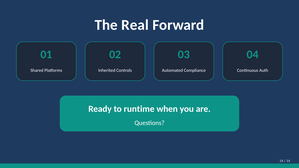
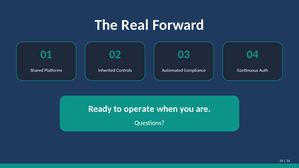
runtime: runtime -> operate
